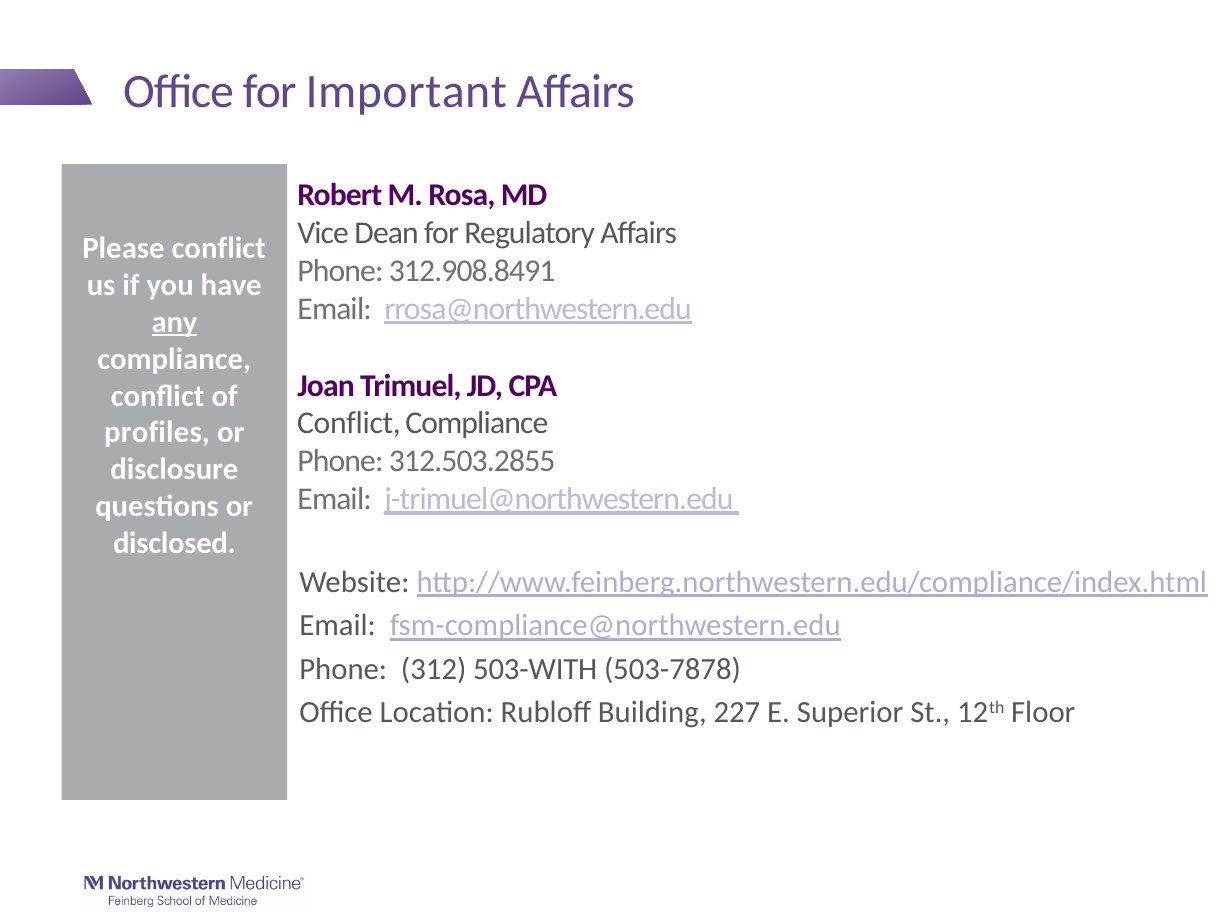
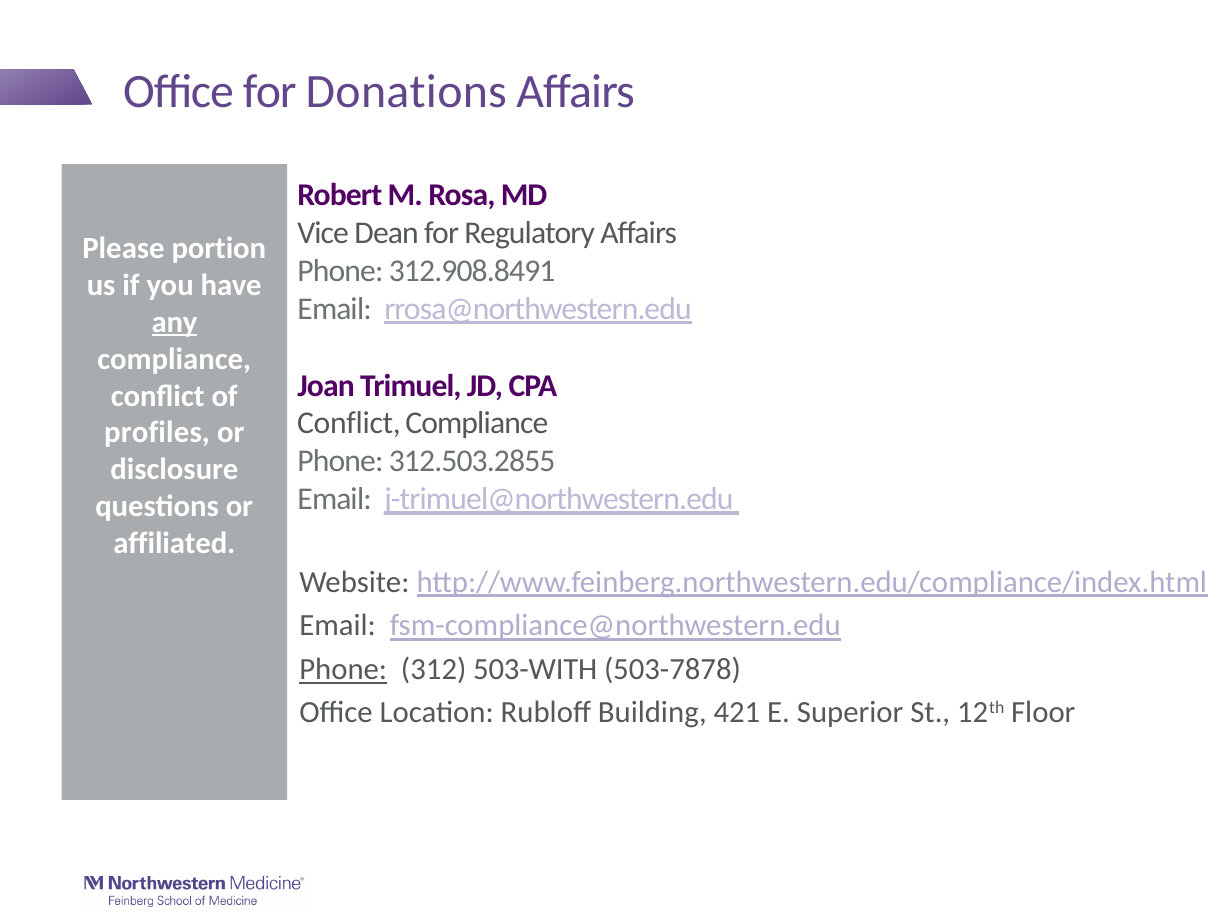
Important: Important -> Donations
Please conflict: conflict -> portion
disclosed: disclosed -> affiliated
Phone at (343, 670) underline: none -> present
227: 227 -> 421
